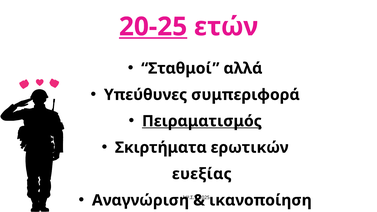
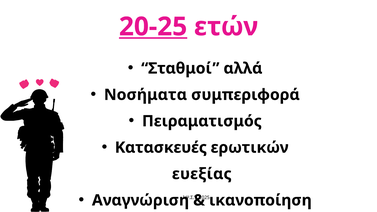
Υπεύθυνες: Υπεύθυνες -> Νοσήματα
Πειραματισμός underline: present -> none
Σκιρτήματα: Σκιρτήματα -> Κατασκευές
